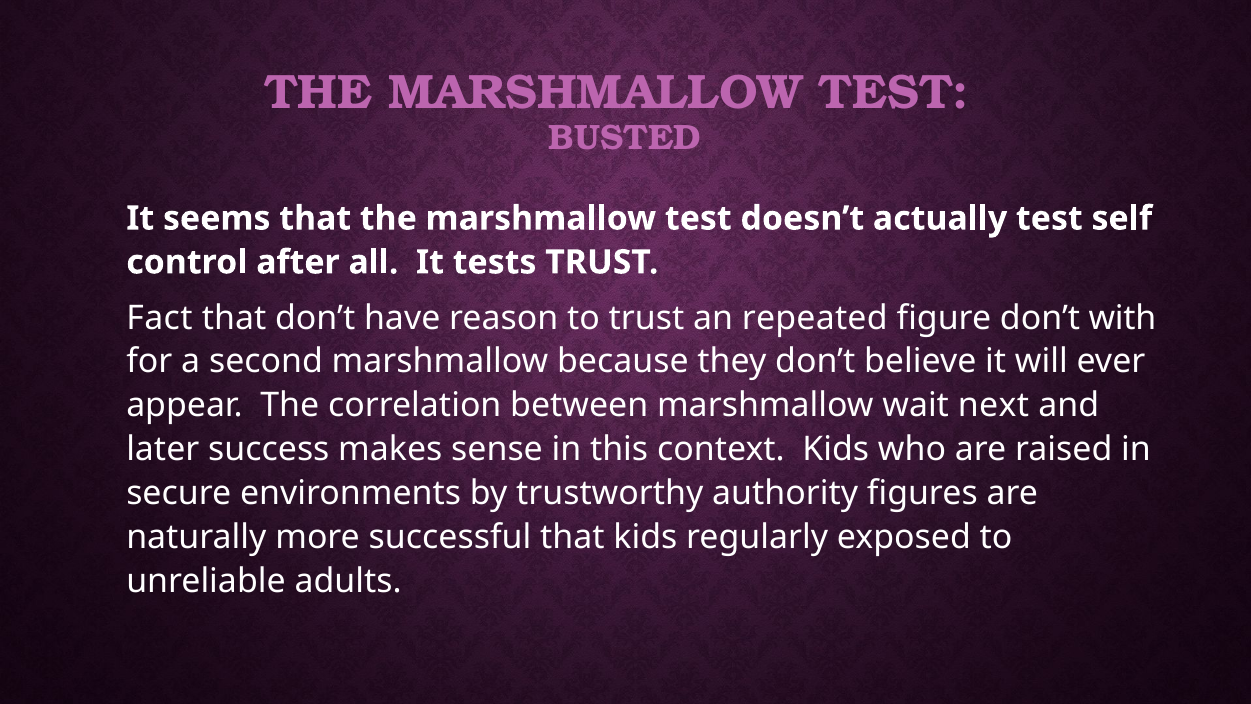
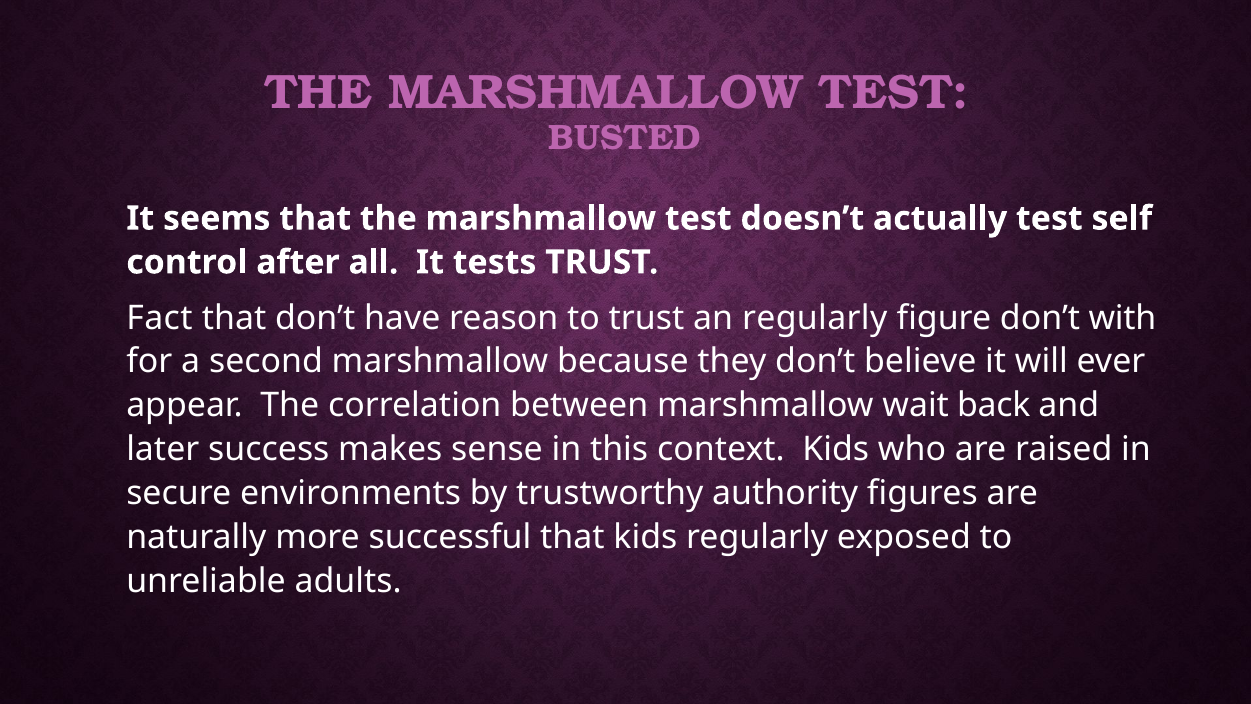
an repeated: repeated -> regularly
next: next -> back
